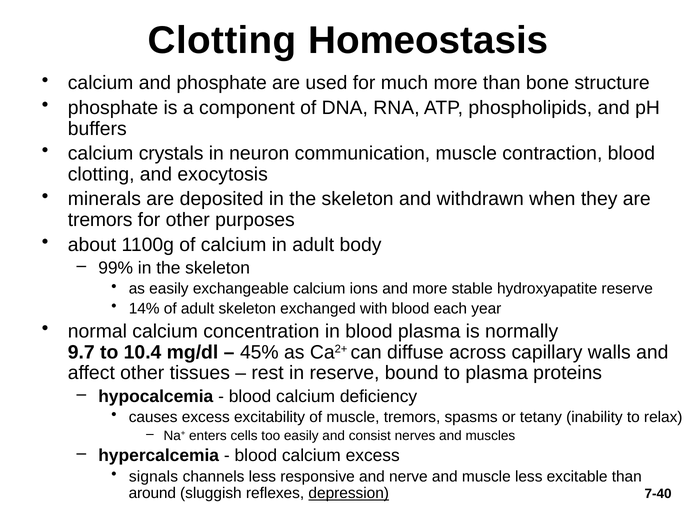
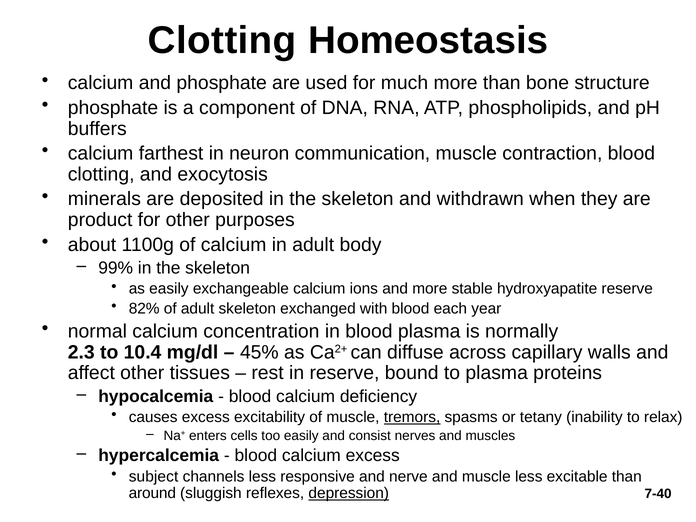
crystals: crystals -> farthest
tremors at (100, 220): tremors -> product
14%: 14% -> 82%
9.7: 9.7 -> 2.3
tremors at (412, 417) underline: none -> present
signals: signals -> subject
